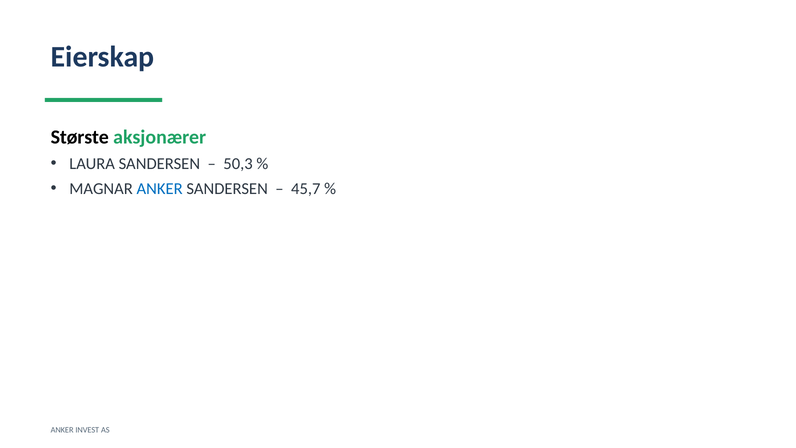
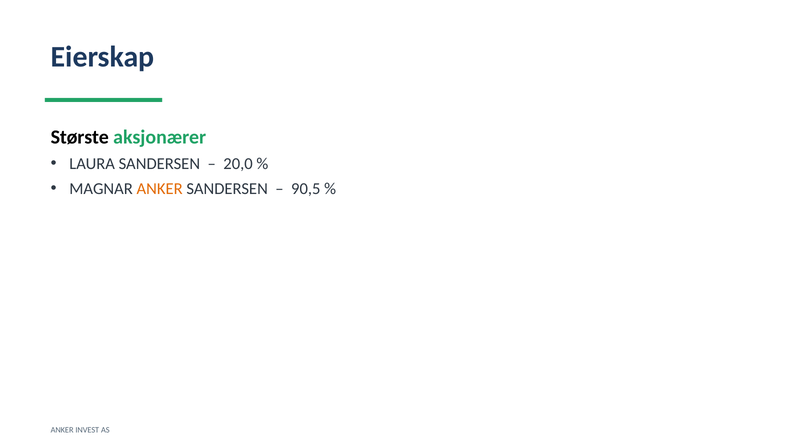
50,3: 50,3 -> 20,0
ANKER at (160, 189) colour: blue -> orange
45,7: 45,7 -> 90,5
